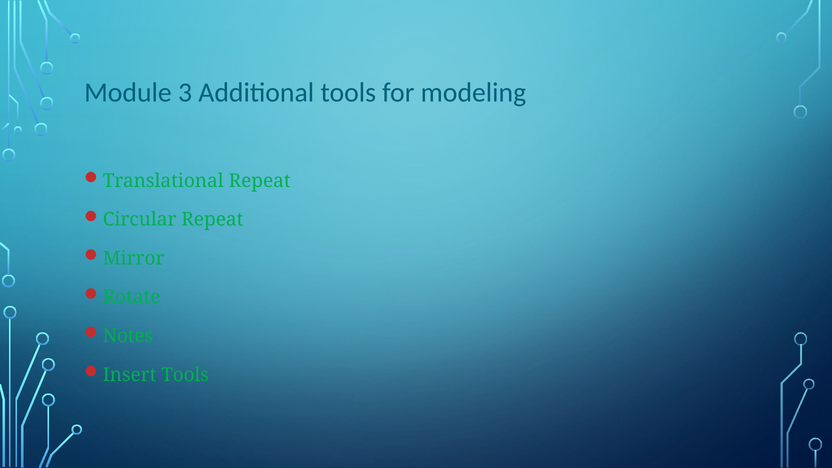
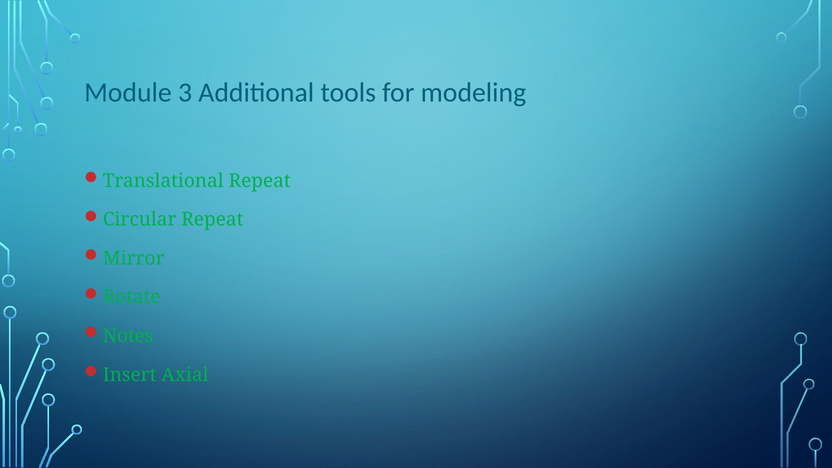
Insert Tools: Tools -> Axial
